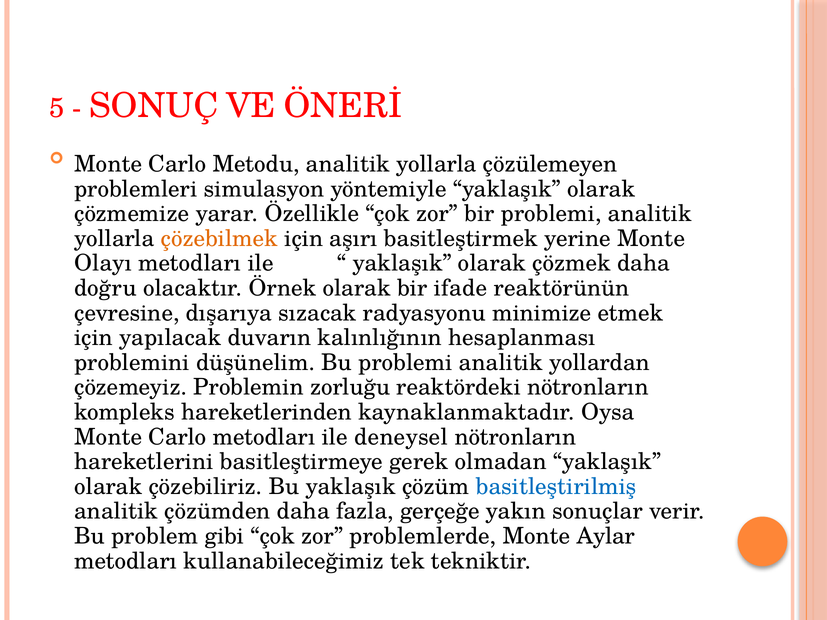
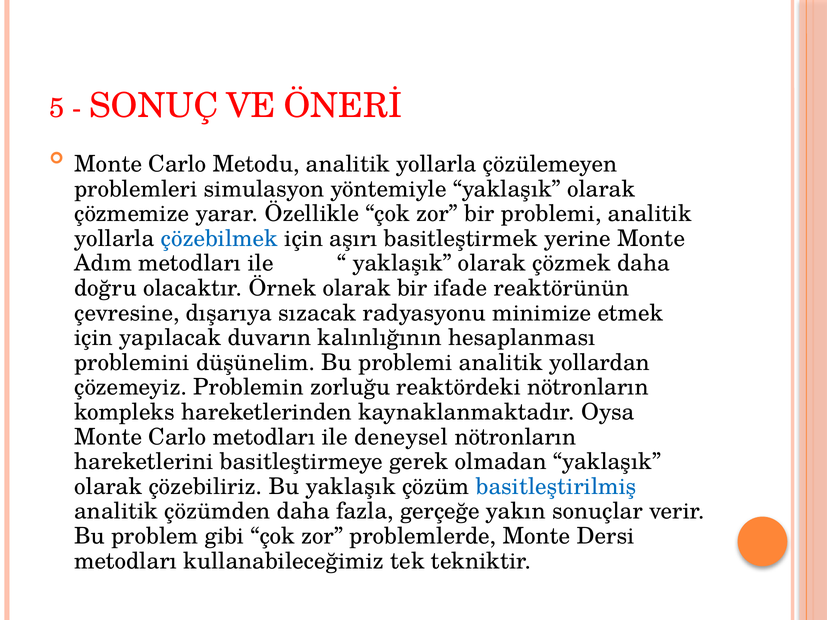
çözebilmek colour: orange -> blue
Olayı: Olayı -> Adım
Aylar: Aylar -> Dersi
